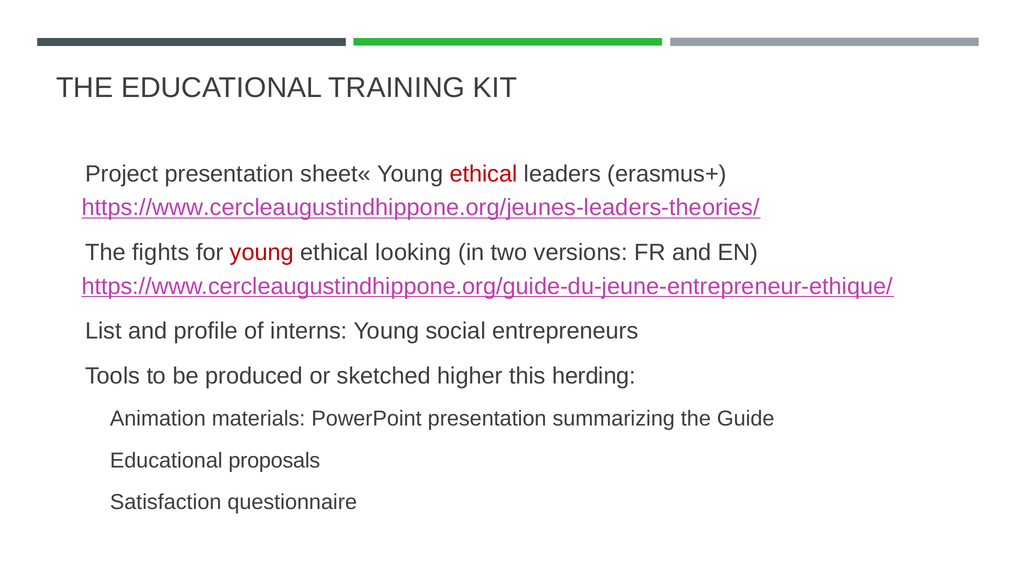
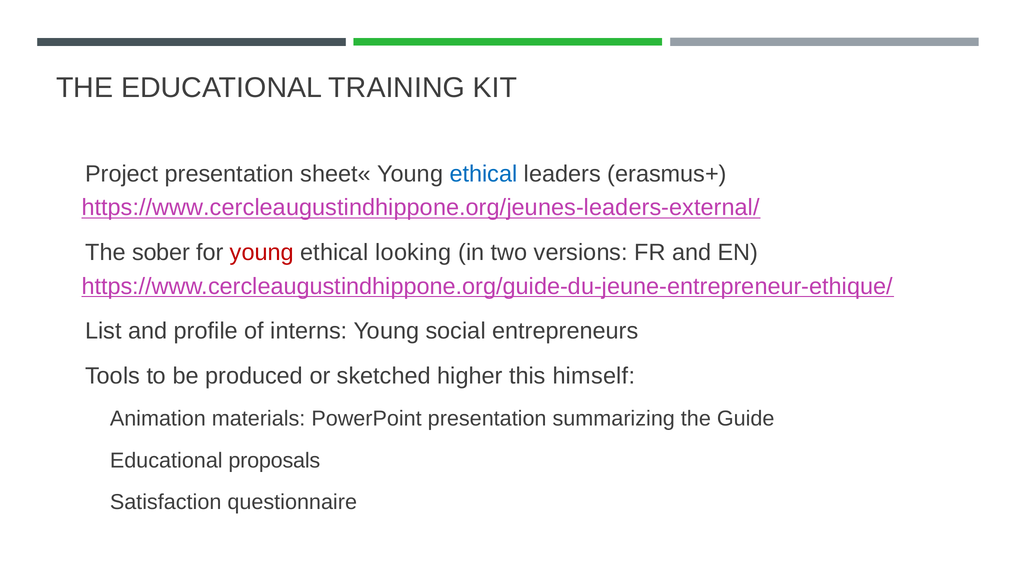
ethical at (484, 174) colour: red -> blue
https://www.cercleaugustindhippone.org/jeunes-leaders-theories/: https://www.cercleaugustindhippone.org/jeunes-leaders-theories/ -> https://www.cercleaugustindhippone.org/jeunes-leaders-external/
fights: fights -> sober
herding: herding -> himself
